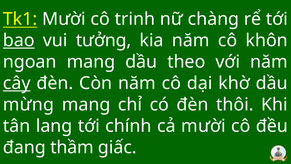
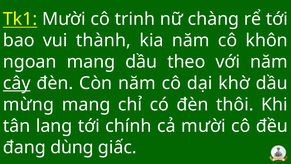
bao underline: present -> none
tưởng: tưởng -> thành
thầm: thầm -> dùng
